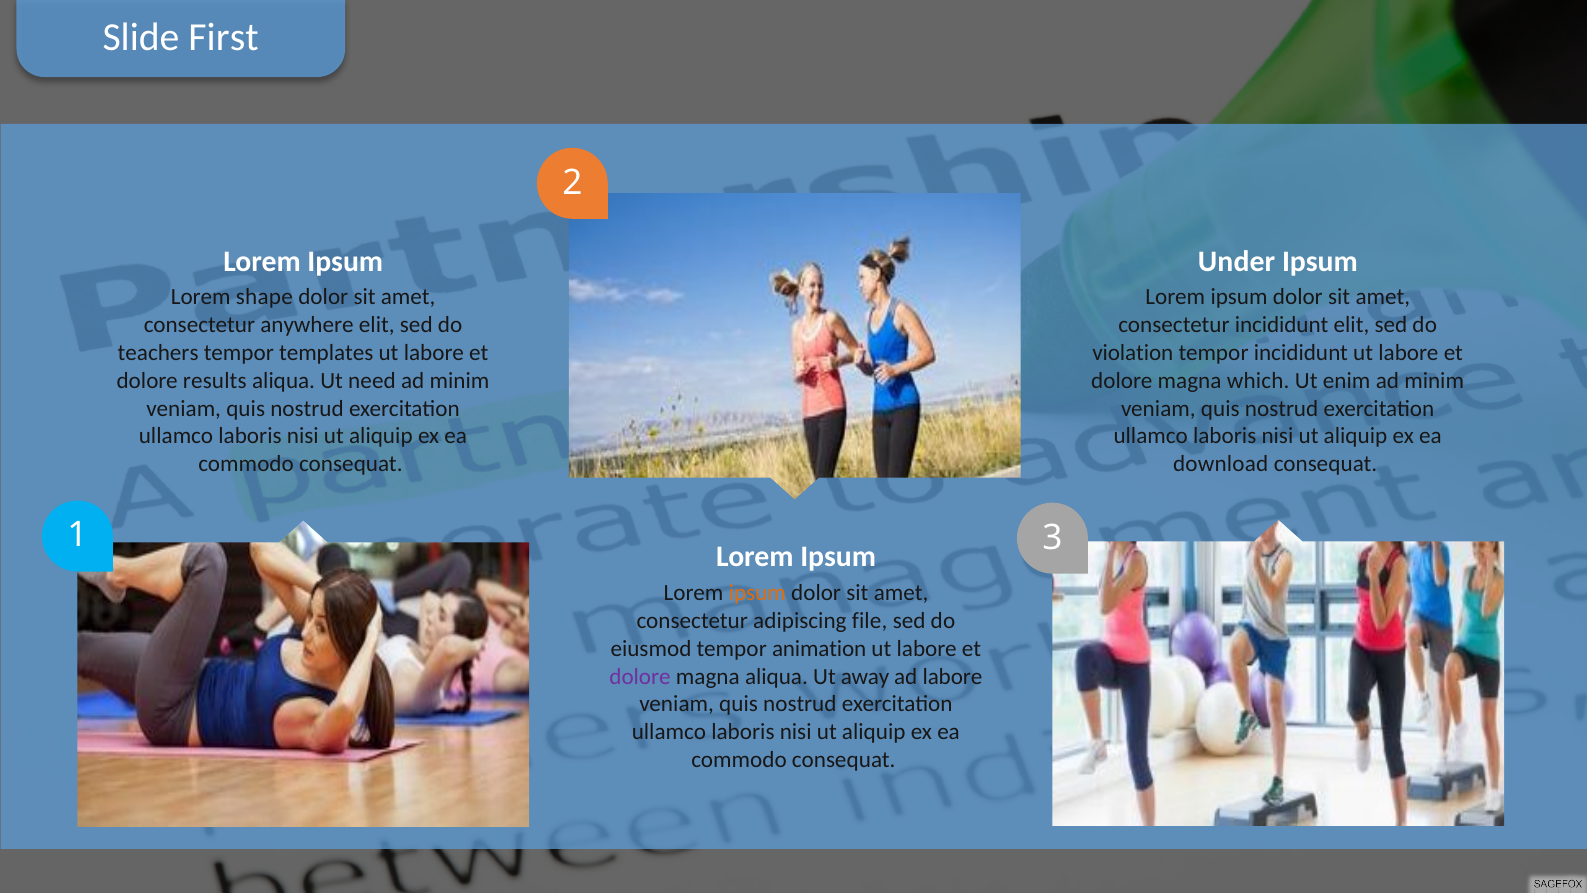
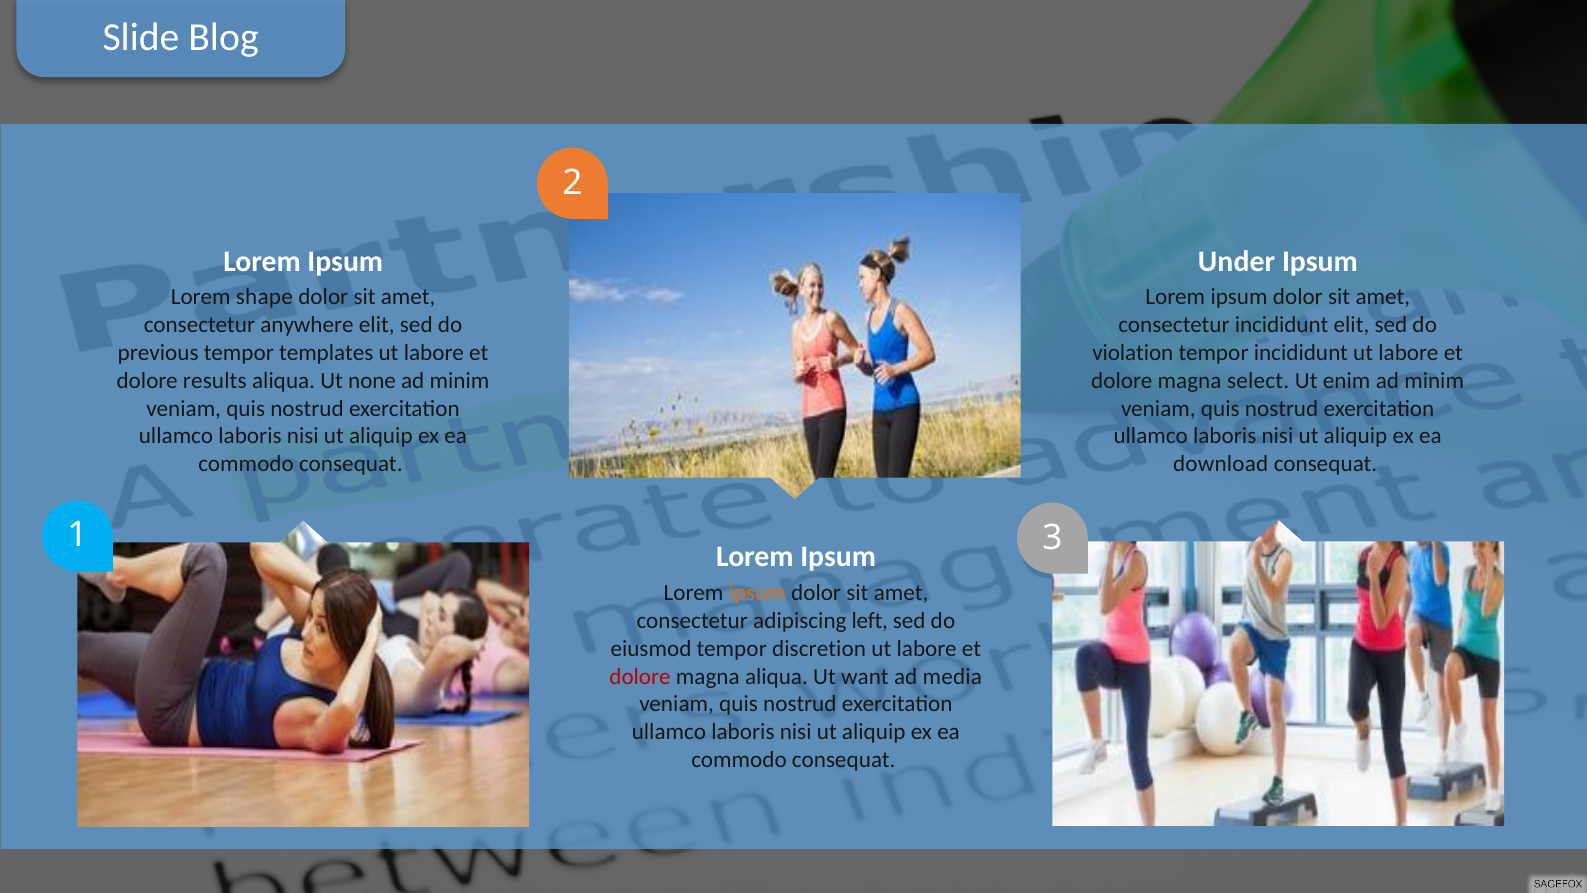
First: First -> Blog
teachers: teachers -> previous
need: need -> none
which: which -> select
file: file -> left
animation: animation -> discretion
dolore at (640, 676) colour: purple -> red
away: away -> want
ad labore: labore -> media
